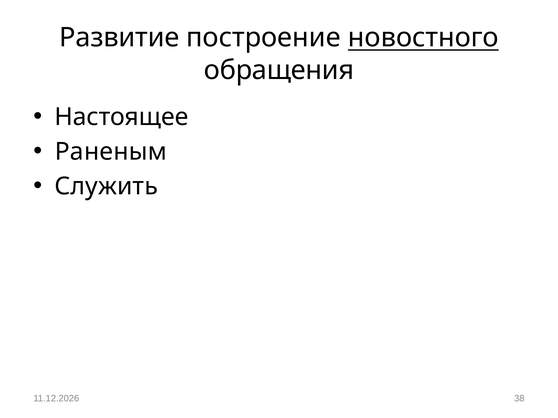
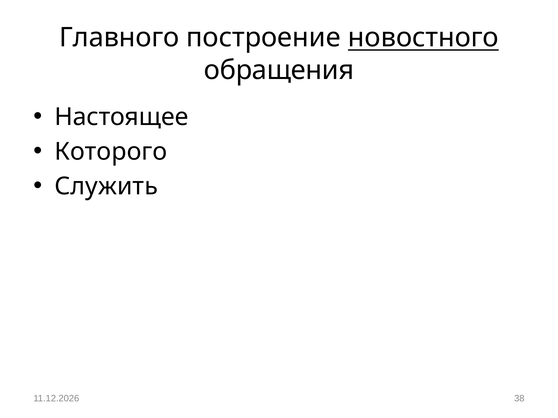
Развитие: Развитие -> Главного
Раненым: Раненым -> Которого
